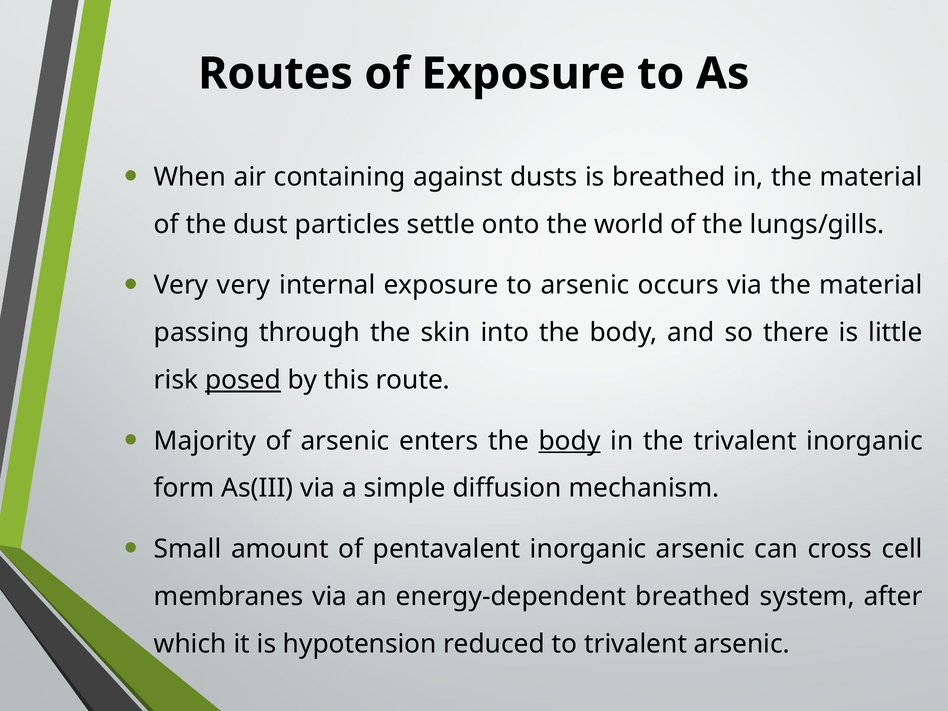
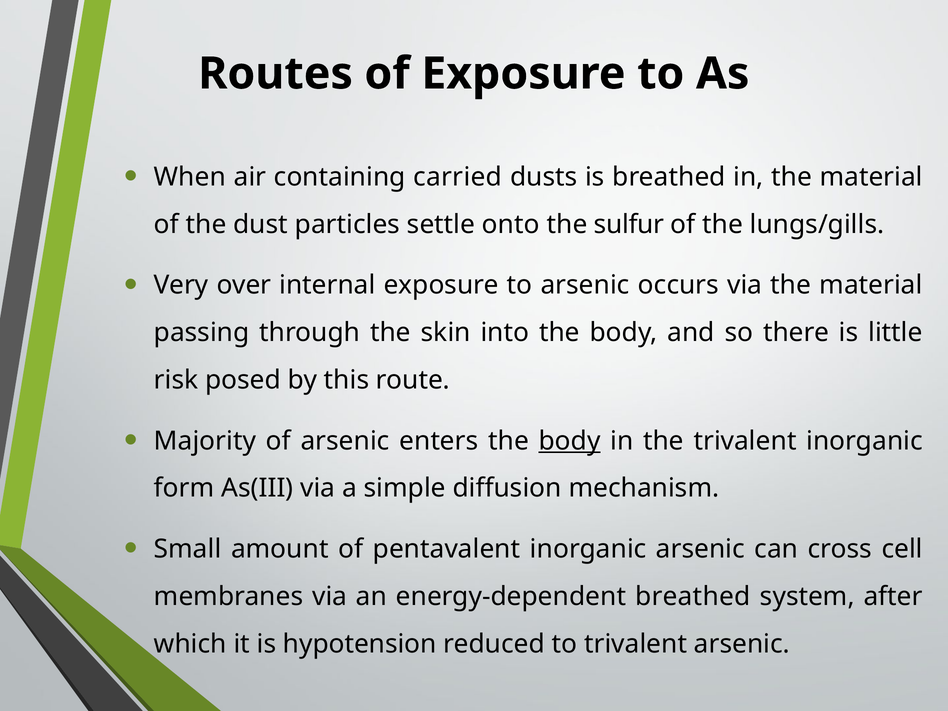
against: against -> carried
world: world -> sulfur
Very very: very -> over
posed underline: present -> none
